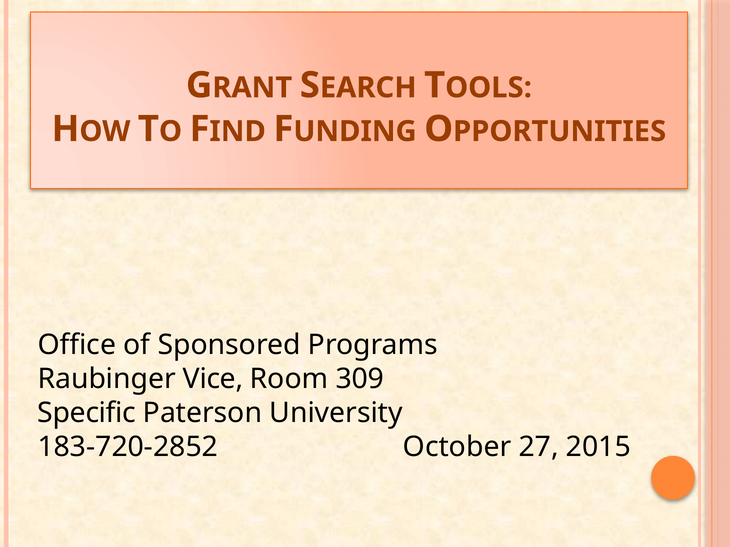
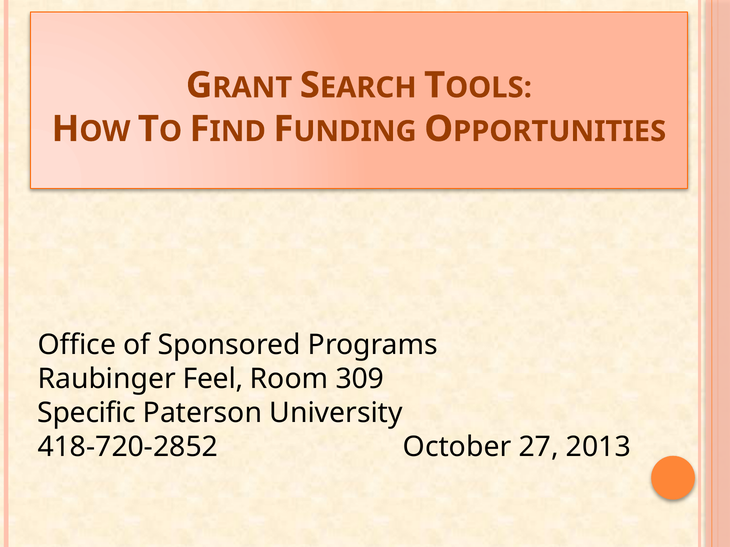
Vice: Vice -> Feel
183-720-2852: 183-720-2852 -> 418-720-2852
2015: 2015 -> 2013
